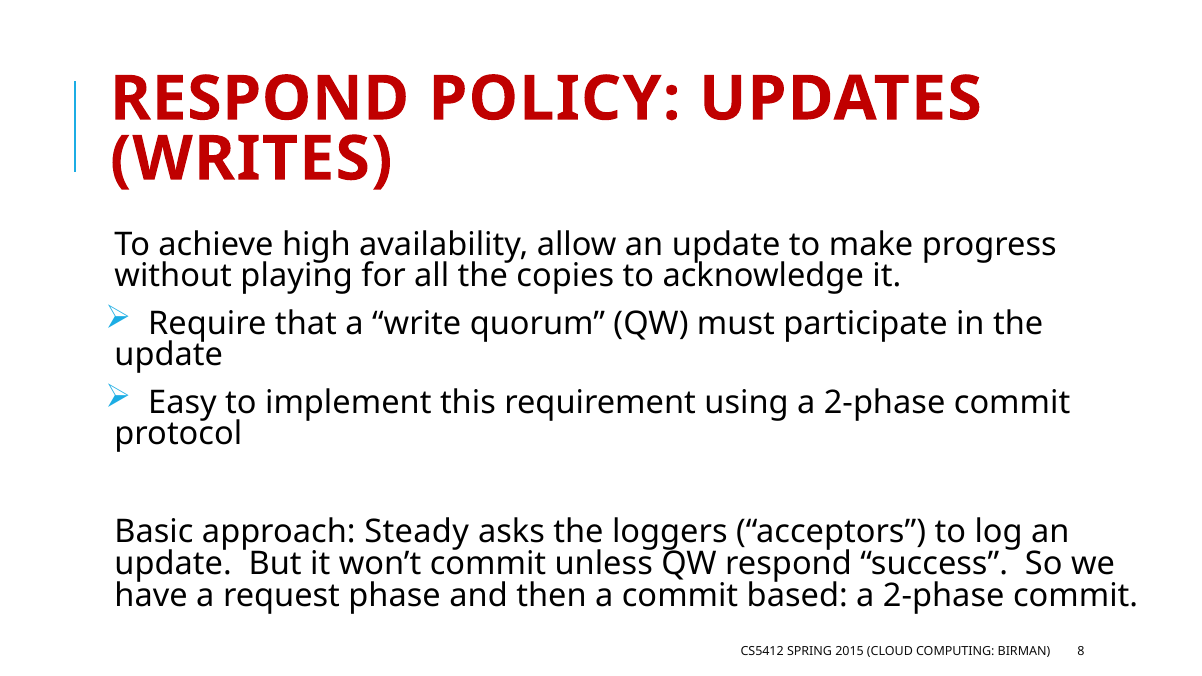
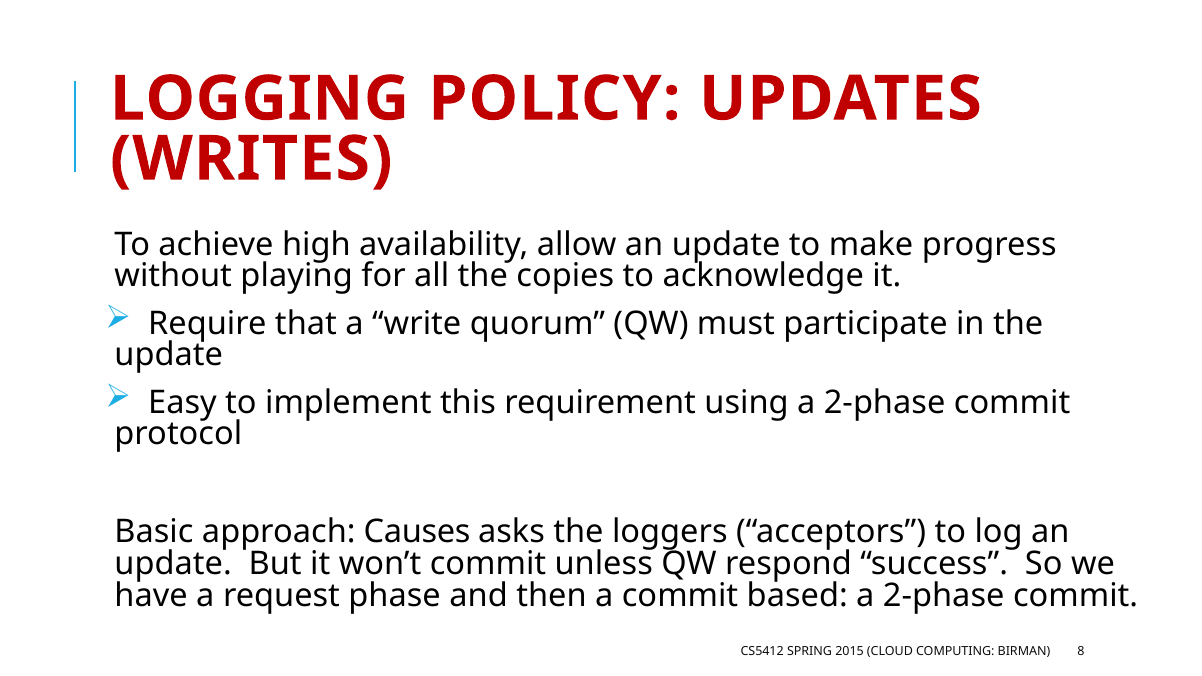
RESPOND at (260, 99): RESPOND -> LOGGING
Steady: Steady -> Causes
